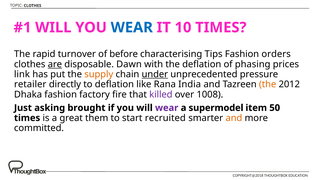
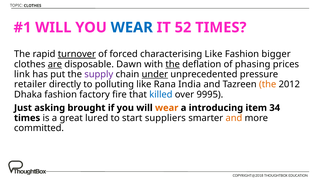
10: 10 -> 52
turnover underline: none -> present
before: before -> forced
characterising Tips: Tips -> Like
orders: orders -> bigger
the at (173, 64) underline: none -> present
supply colour: orange -> purple
to deflation: deflation -> polluting
killed colour: purple -> blue
1008: 1008 -> 9995
wear at (167, 108) colour: purple -> orange
supermodel: supermodel -> introducing
50: 50 -> 34
them: them -> lured
recruited: recruited -> suppliers
